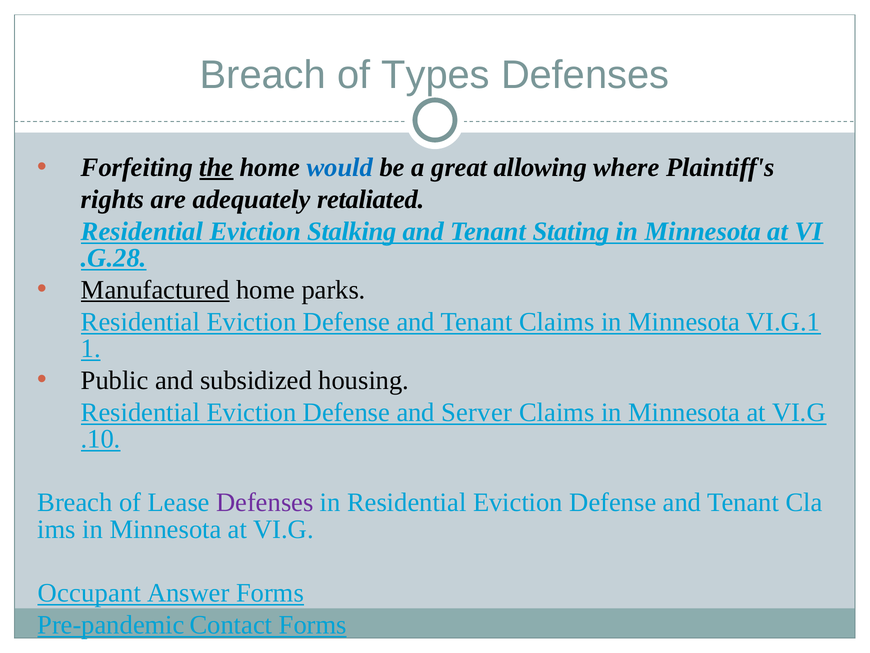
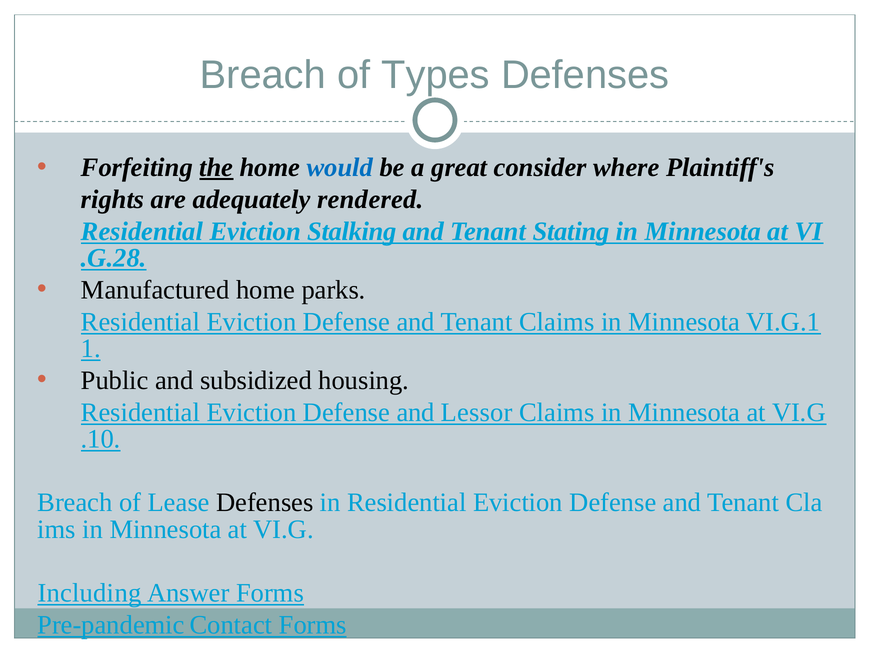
allowing: allowing -> consider
retaliated: retaliated -> rendered
Manufactured underline: present -> none
Server: Server -> Lessor
Defenses at (265, 502) colour: purple -> black
Occupant: Occupant -> Including
